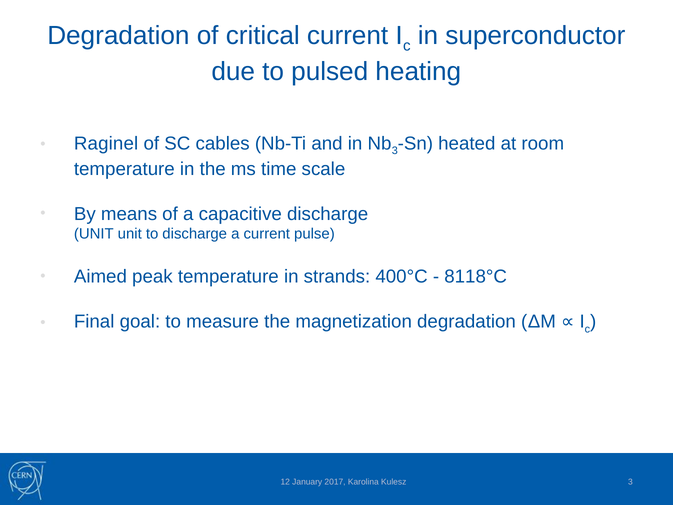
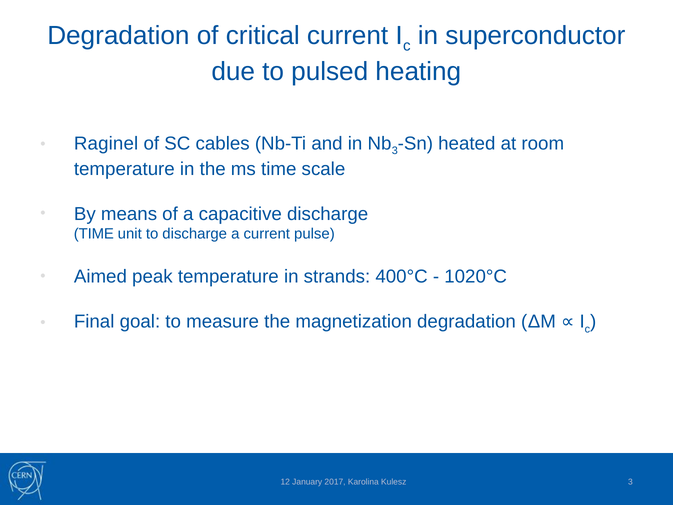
UNIT at (94, 234): UNIT -> TIME
8118°C: 8118°C -> 1020°C
